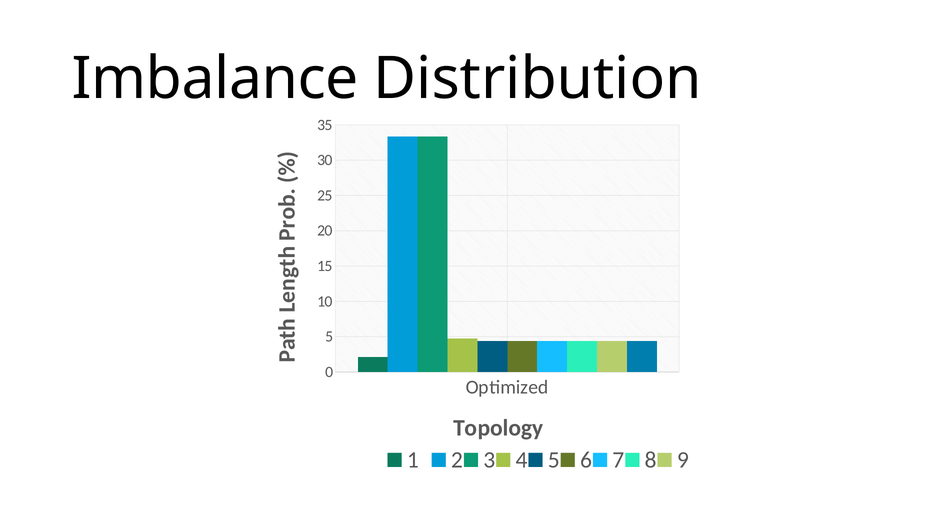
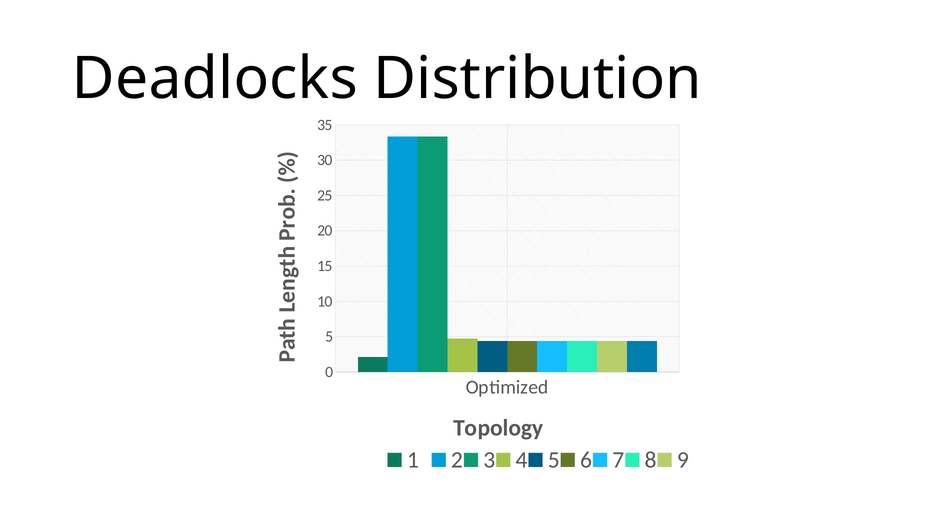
Imbalance: Imbalance -> Deadlocks
